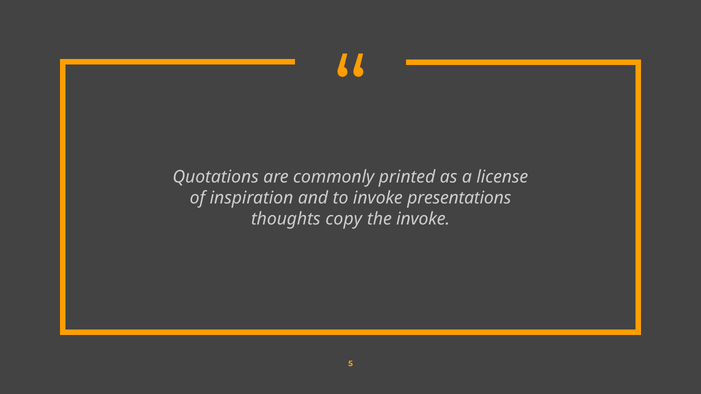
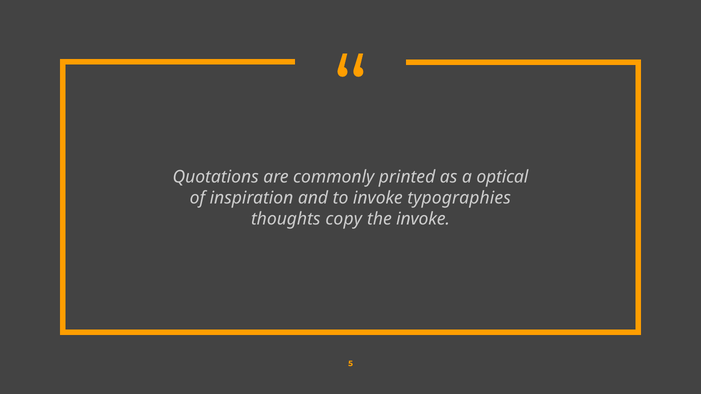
license: license -> optical
presentations: presentations -> typographies
